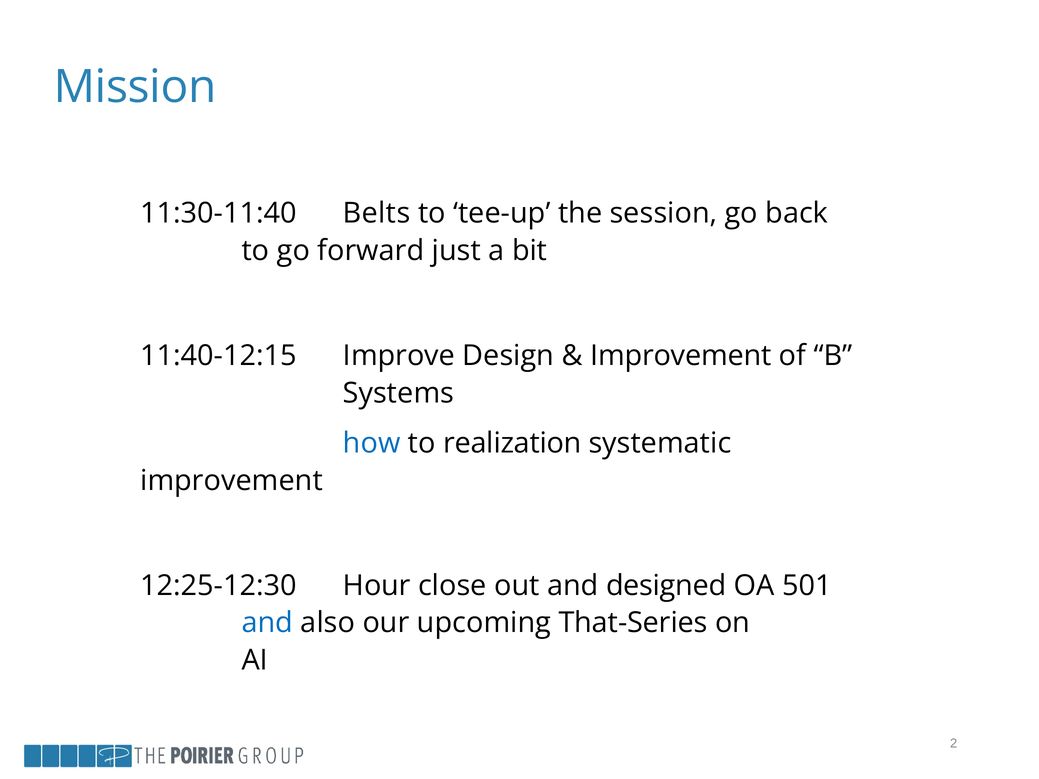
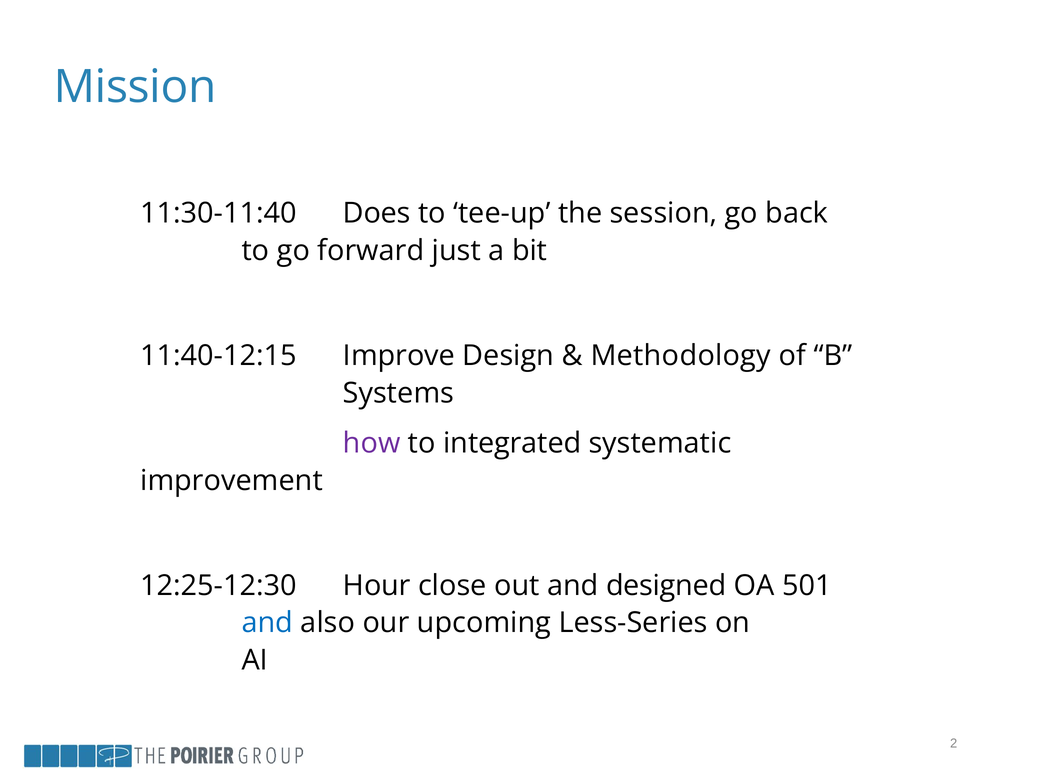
Belts: Belts -> Does
Improvement at (681, 356): Improvement -> Methodology
how colour: blue -> purple
realization: realization -> integrated
That-Series: That-Series -> Less-Series
